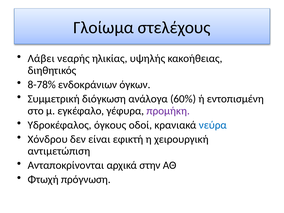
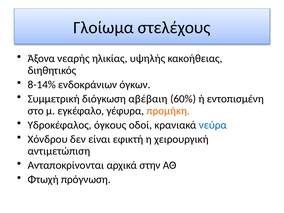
Λάβει: Λάβει -> Άξονα
8-78%: 8-78% -> 8-14%
ανάλογα: ανάλογα -> αβέβαιη
προμήκη colour: purple -> orange
